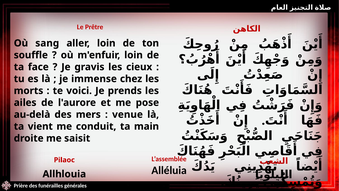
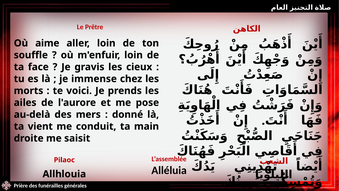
sang: sang -> aime
venue: venue -> donné
